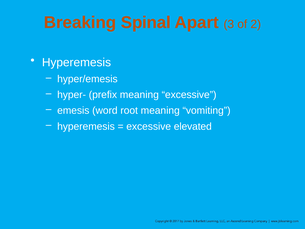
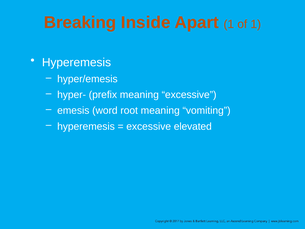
Spinal: Spinal -> Inside
Apart 3: 3 -> 1
of 2: 2 -> 1
